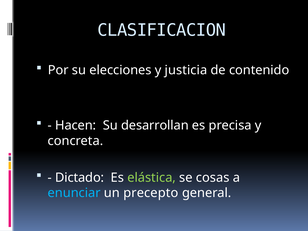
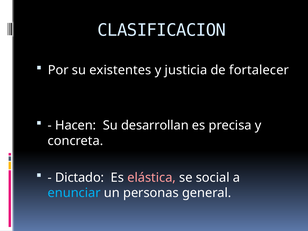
elecciones: elecciones -> existentes
contenido: contenido -> fortalecer
elástica colour: light green -> pink
cosas: cosas -> social
precepto: precepto -> personas
